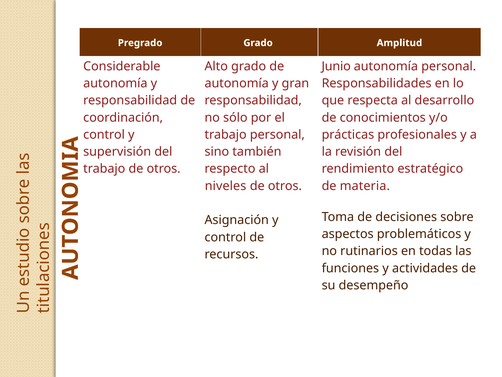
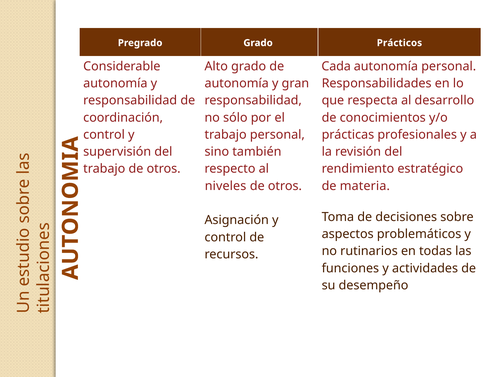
Amplitud: Amplitud -> Prácticos
Junio: Junio -> Cada
